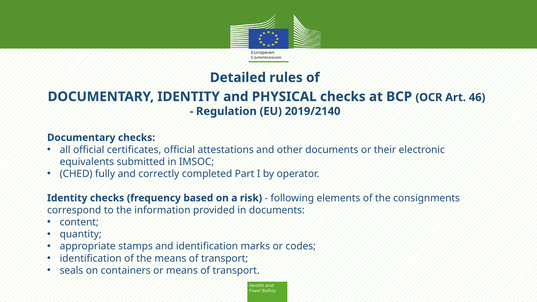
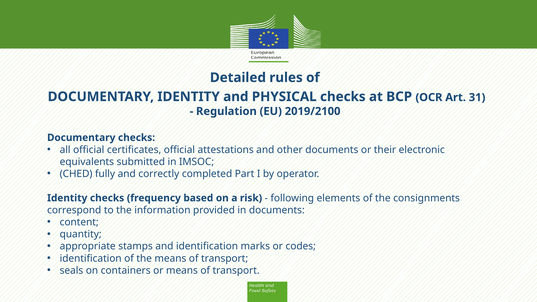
46: 46 -> 31
2019/2140: 2019/2140 -> 2019/2100
